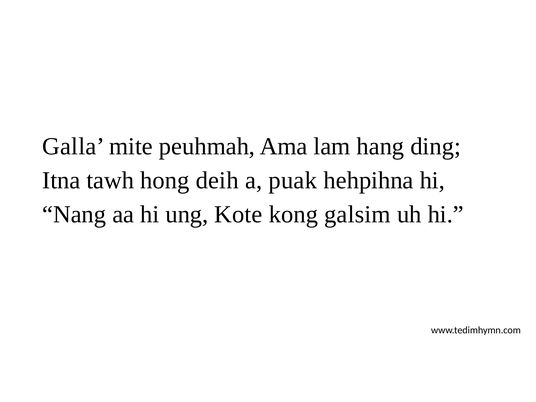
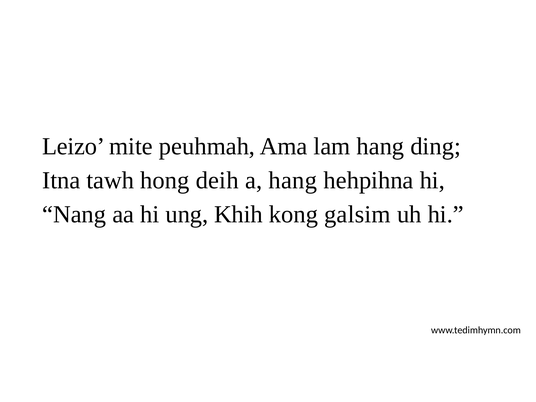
Galla: Galla -> Leizo
a puak: puak -> hang
Kote: Kote -> Khih
